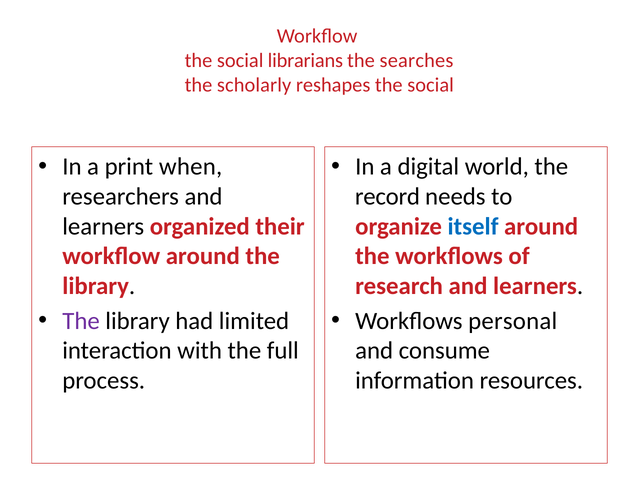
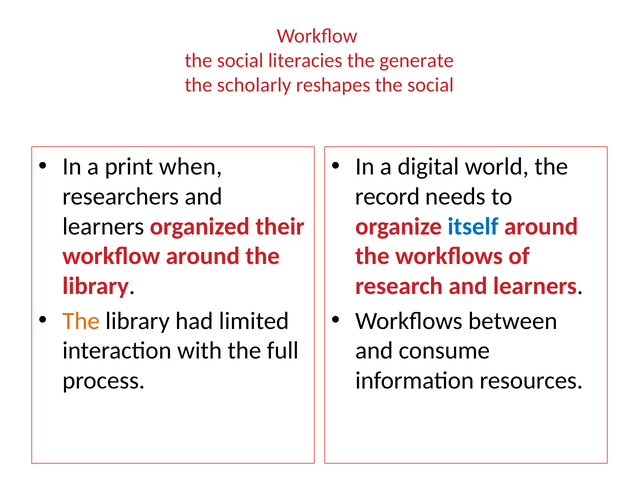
librarians: librarians -> literacies
searches: searches -> generate
The at (81, 321) colour: purple -> orange
personal: personal -> between
